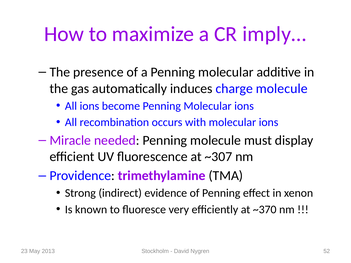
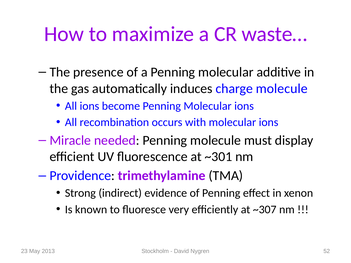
imply…: imply… -> waste…
~307: ~307 -> ~301
~370: ~370 -> ~307
